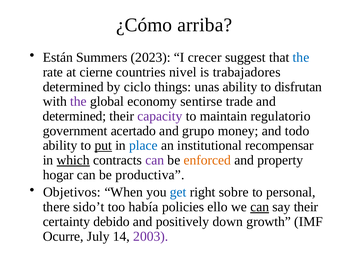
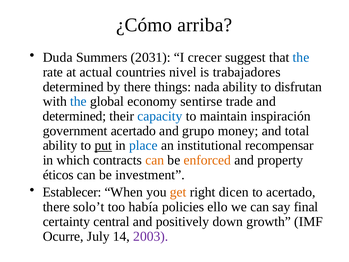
Están: Están -> Duda
2023: 2023 -> 2031
cierne: cierne -> actual
by ciclo: ciclo -> there
unas: unas -> nada
the at (78, 101) colour: purple -> blue
capacity colour: purple -> blue
regulatorio: regulatorio -> inspiración
todo: todo -> total
which underline: present -> none
can at (155, 160) colour: purple -> orange
hogar: hogar -> éticos
productiva: productiva -> investment
Objetivos: Objetivos -> Establecer
get colour: blue -> orange
sobre: sobre -> dicen
to personal: personal -> acertado
sido’t: sido’t -> solo’t
can at (260, 207) underline: present -> none
say their: their -> final
debido: debido -> central
